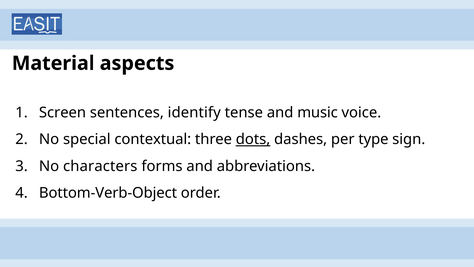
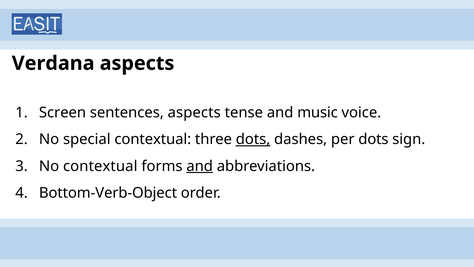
Material: Material -> Verdana
sentences identify: identify -> aspects
per type: type -> dots
No characters: characters -> contextual
and at (200, 166) underline: none -> present
